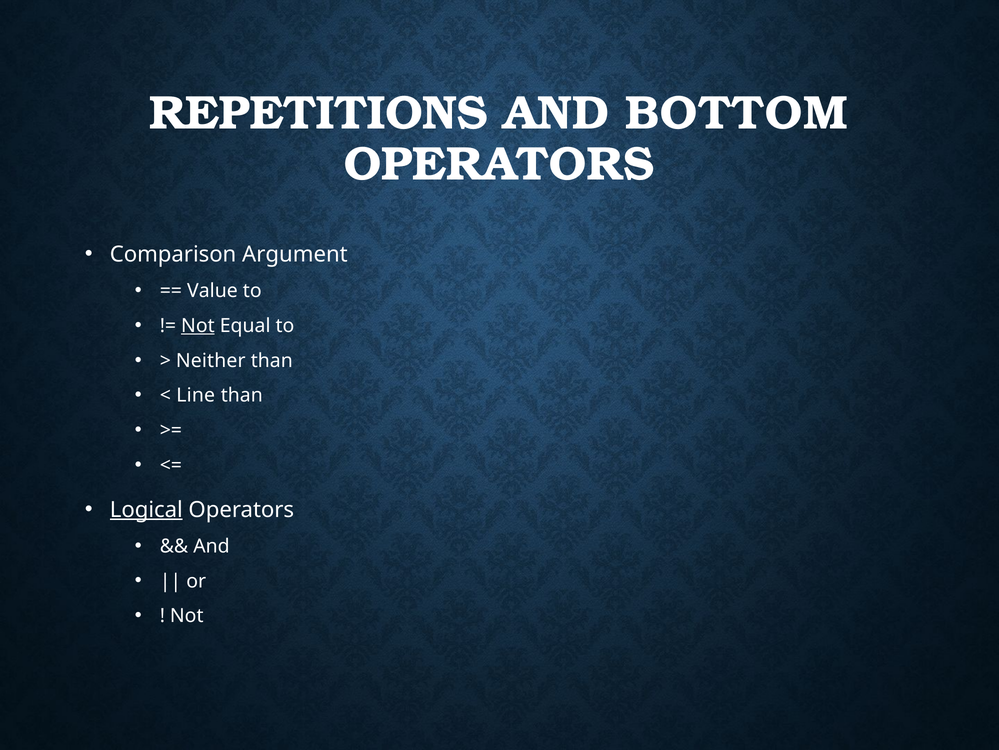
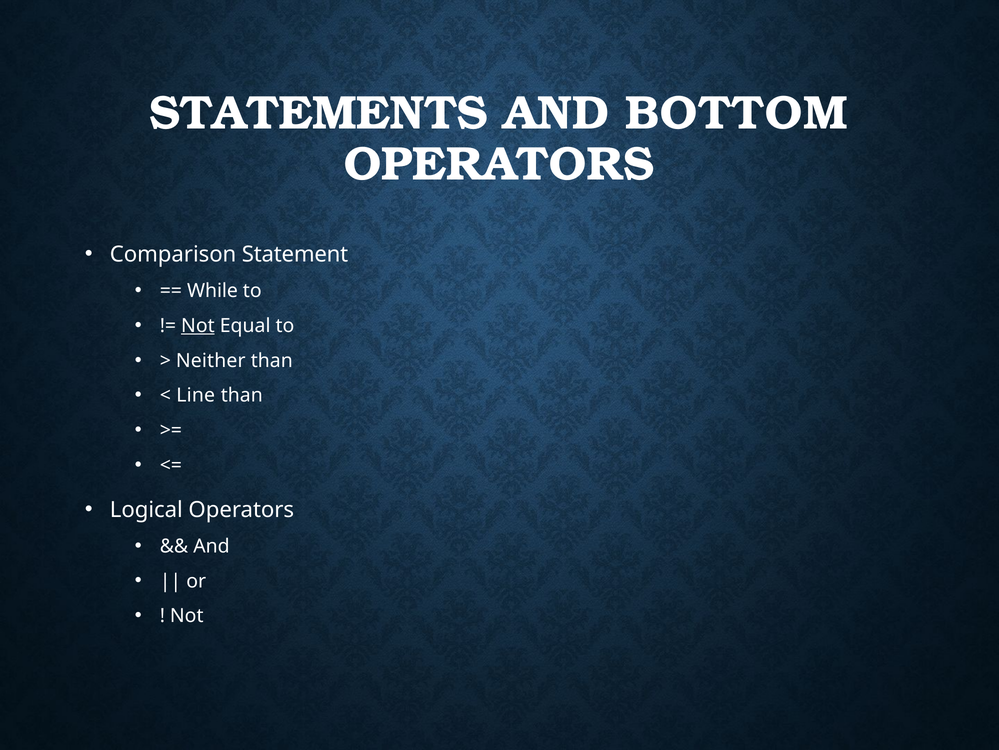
REPETITIONS: REPETITIONS -> STATEMENTS
Argument: Argument -> Statement
Value: Value -> While
Logical underline: present -> none
